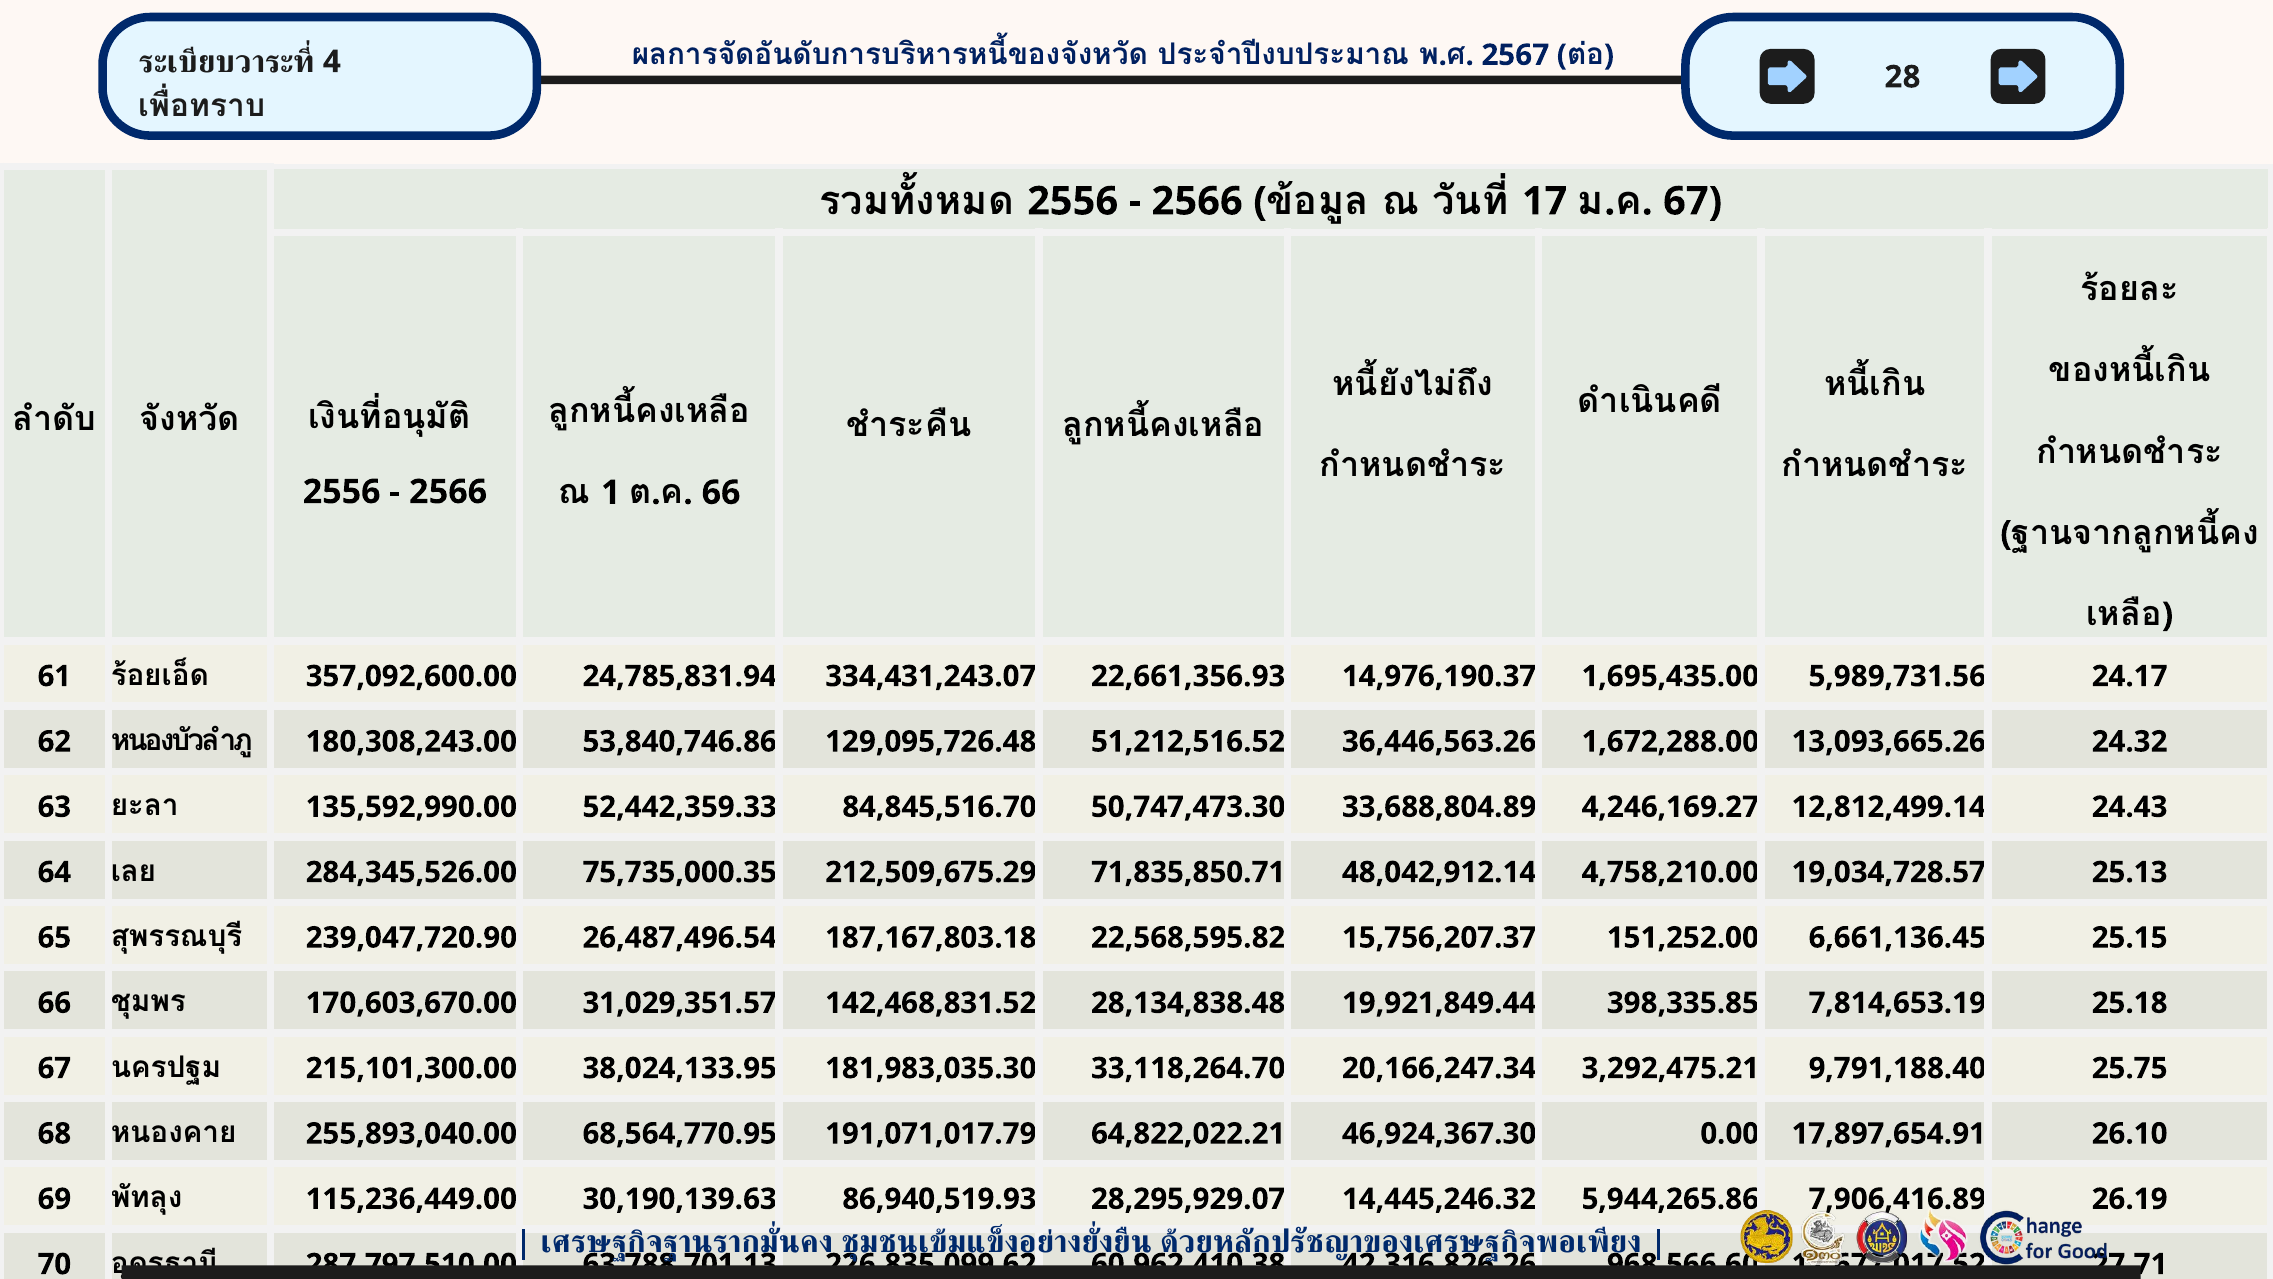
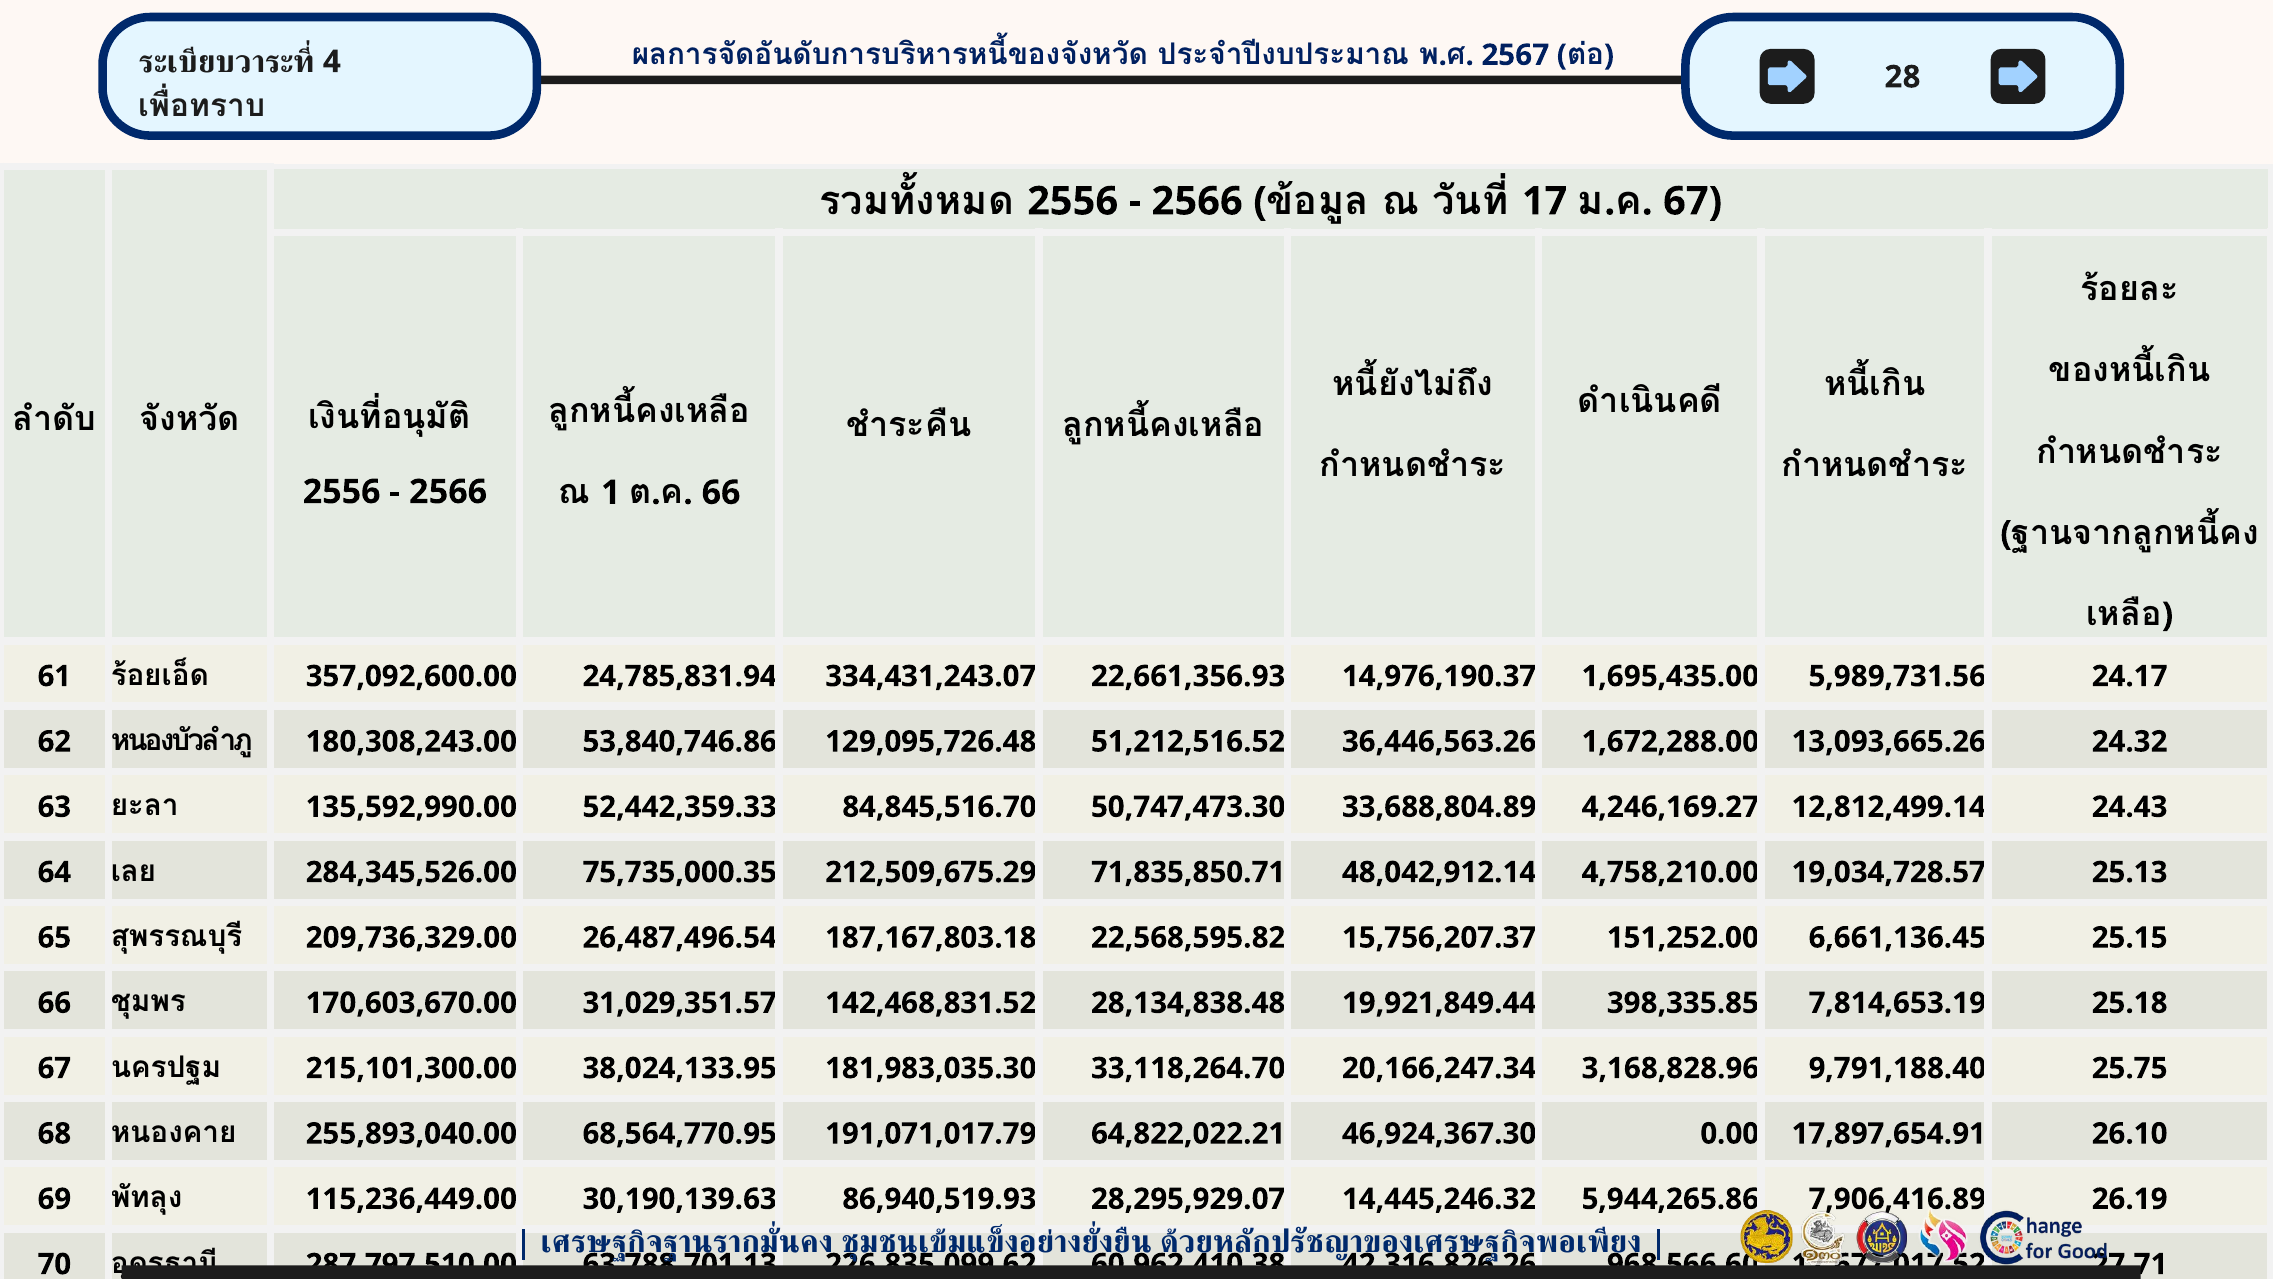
239,047,720.90: 239,047,720.90 -> 209,736,329.00
3,292,475.21: 3,292,475.21 -> 3,168,828.96
